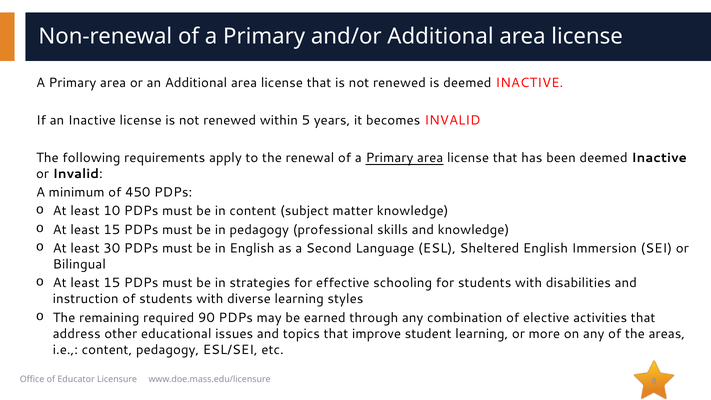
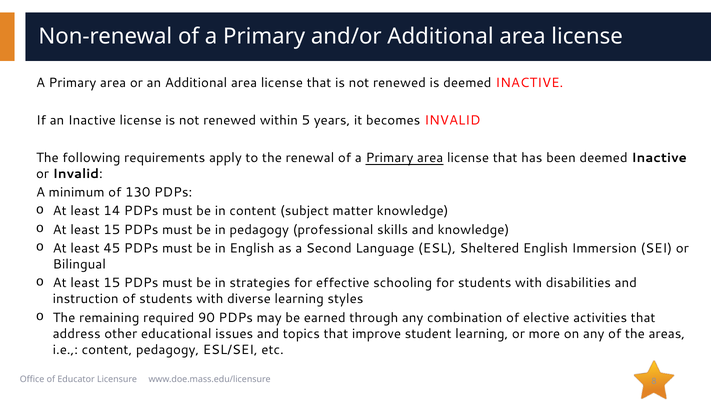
450: 450 -> 130
10: 10 -> 14
30: 30 -> 45
